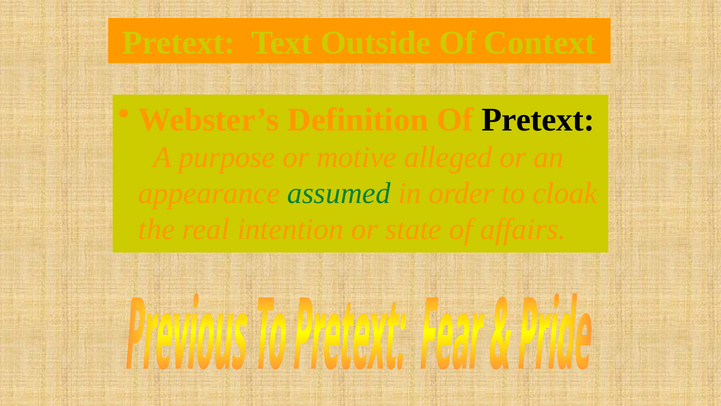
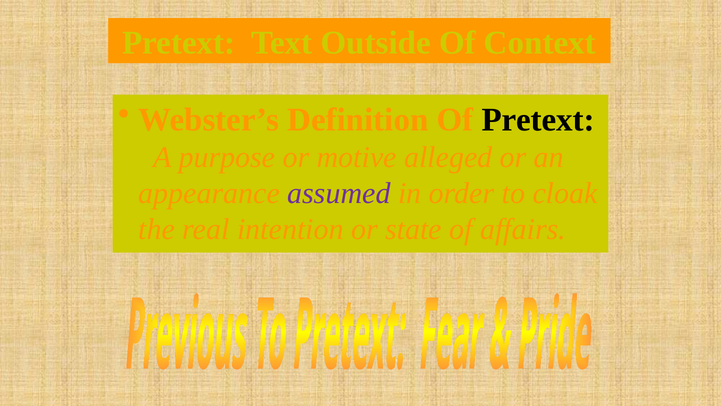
assumed colour: green -> purple
